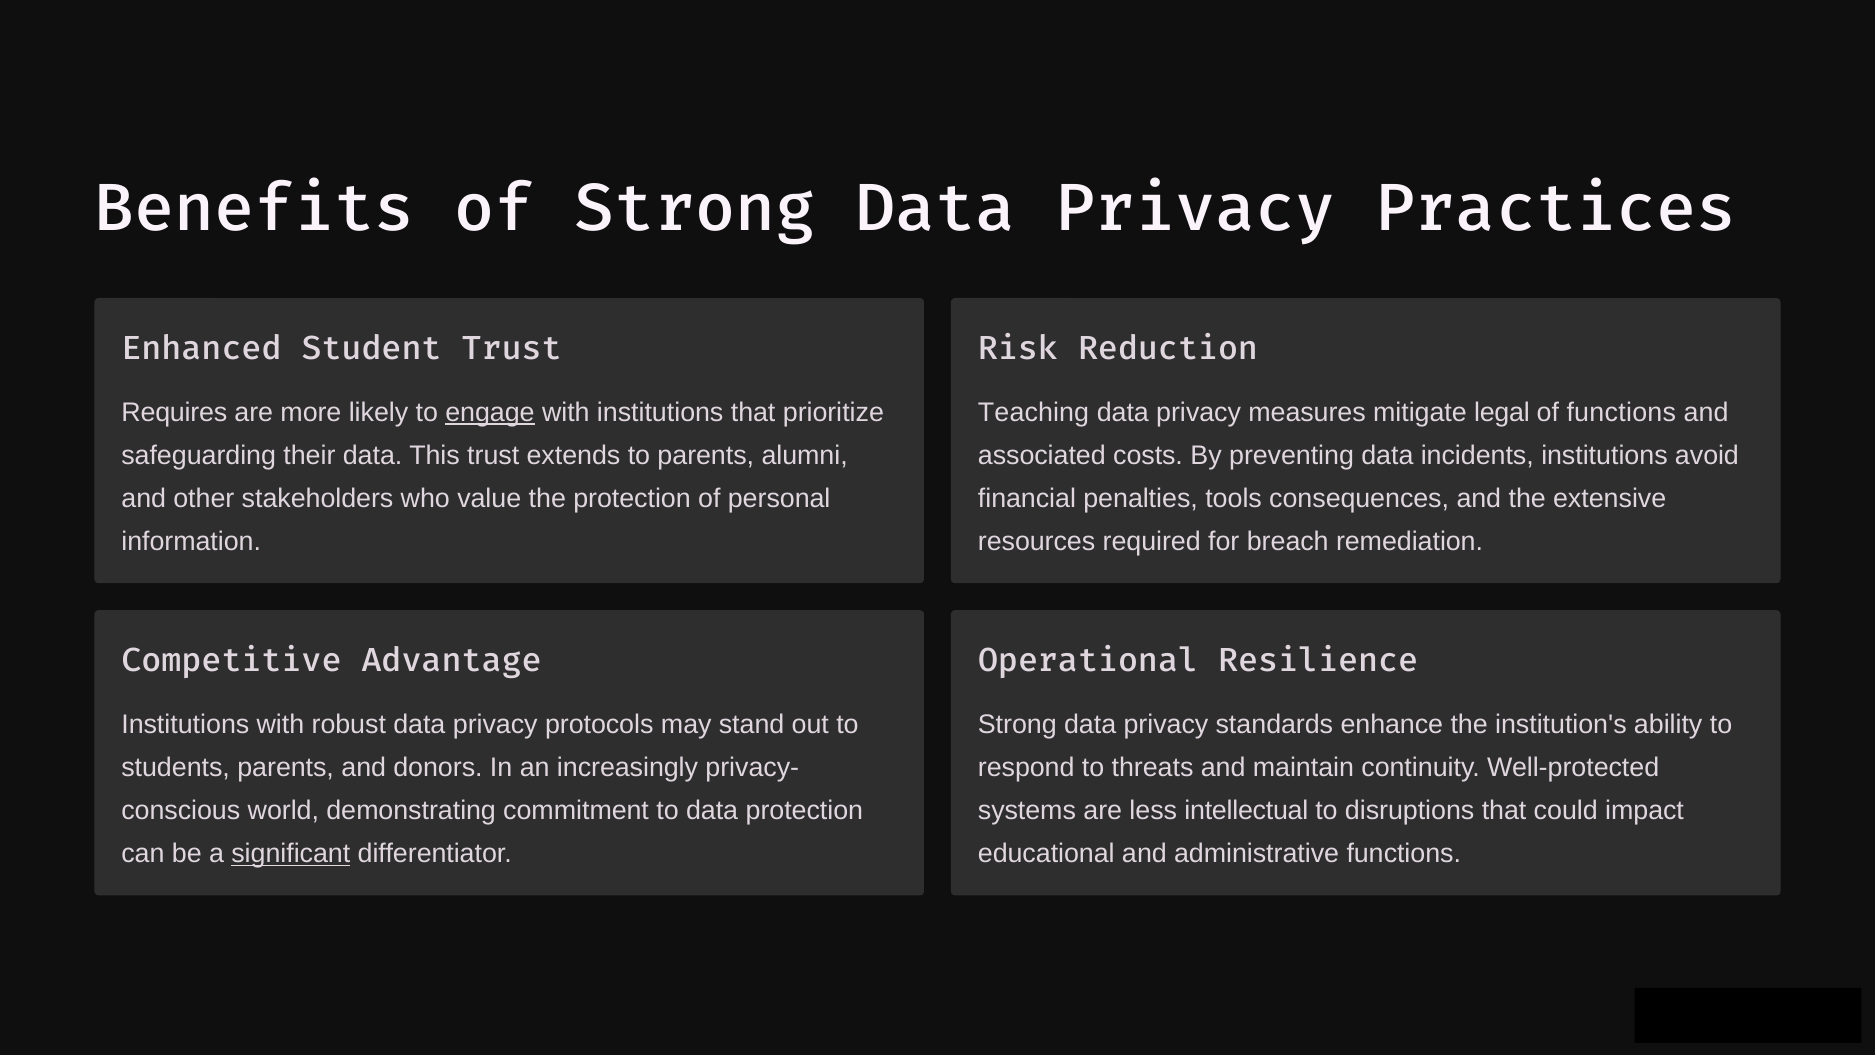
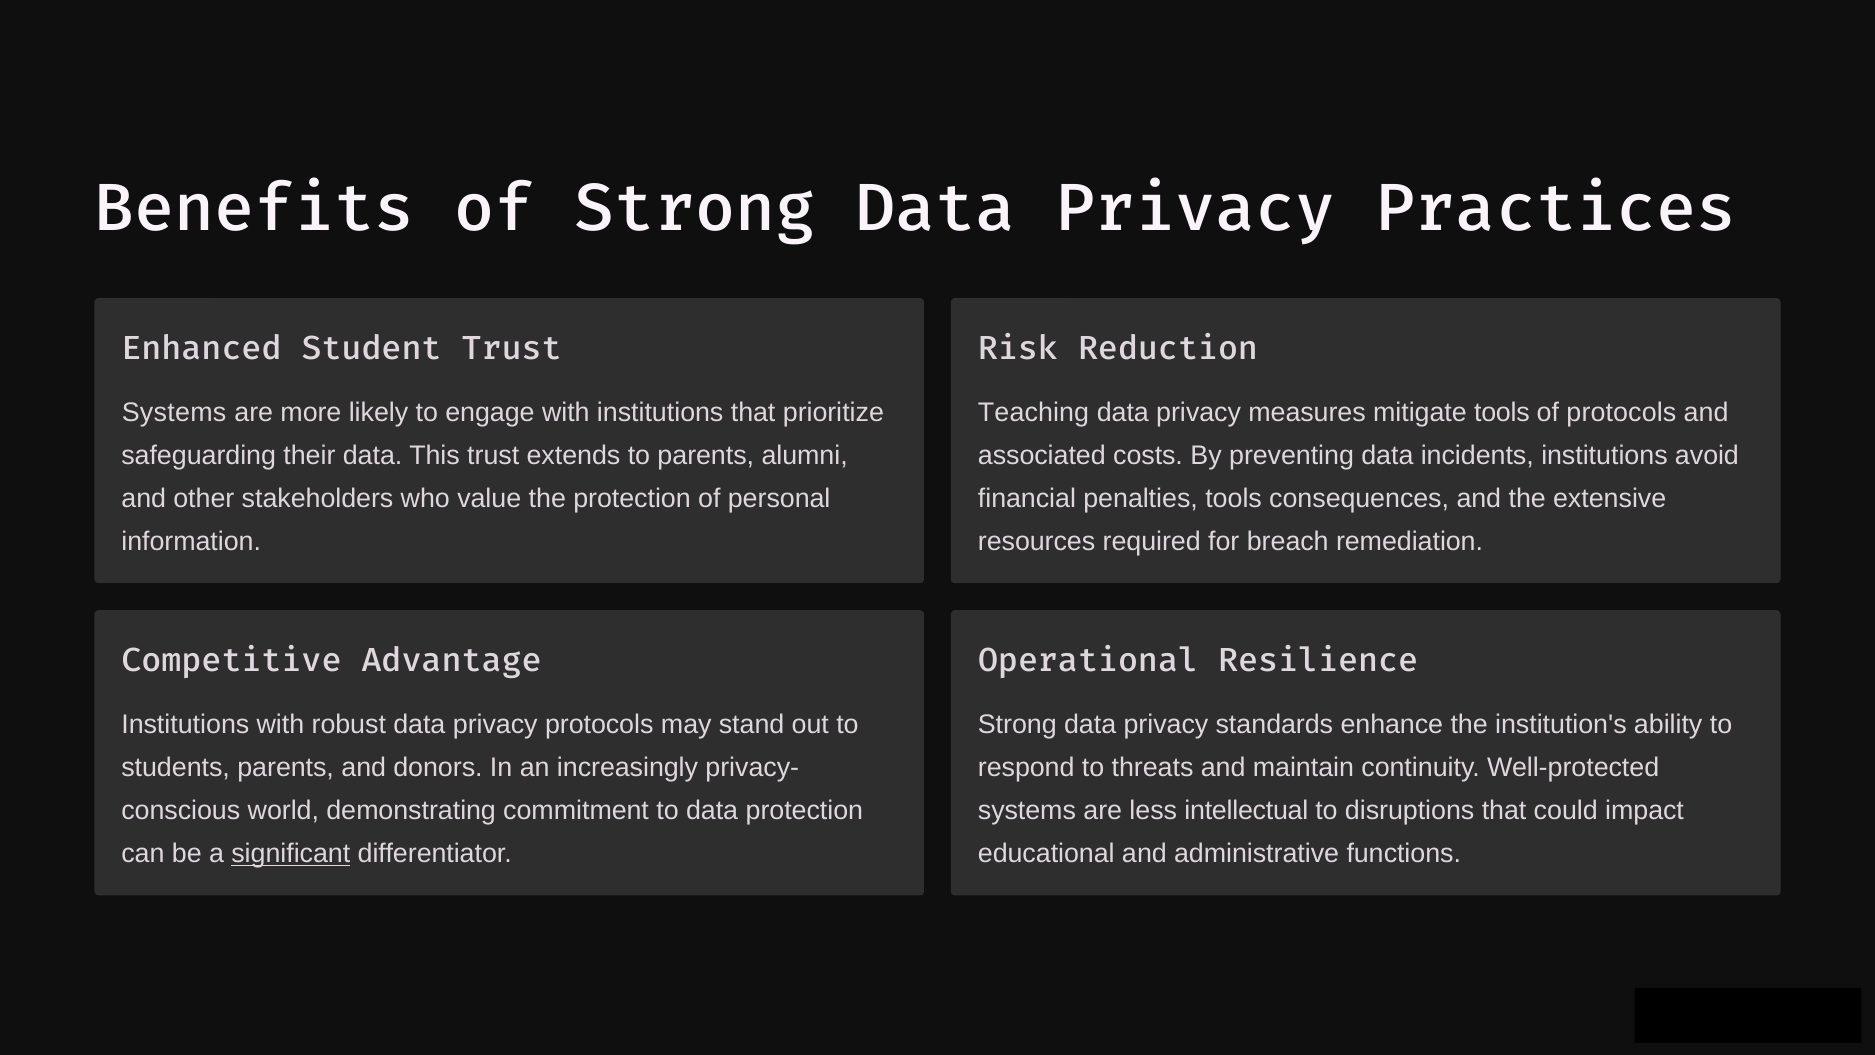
Requires at (174, 412): Requires -> Systems
engage underline: present -> none
mitigate legal: legal -> tools
of functions: functions -> protocols
